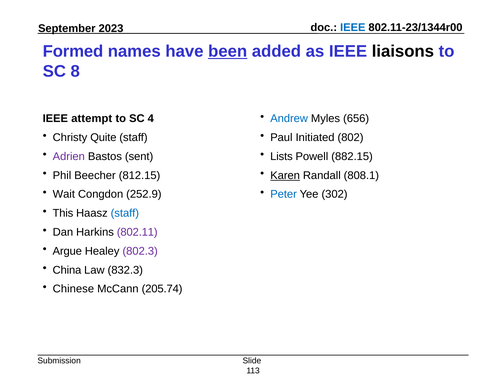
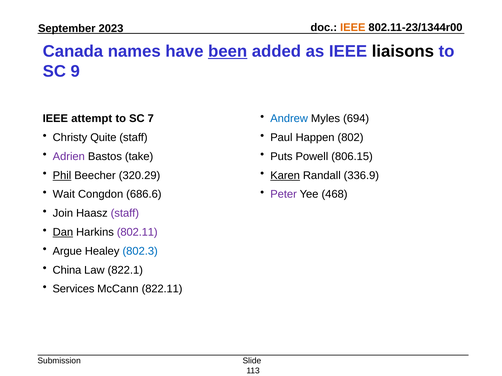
IEEE at (353, 28) colour: blue -> orange
Formed: Formed -> Canada
8: 8 -> 9
656: 656 -> 694
4: 4 -> 7
Initiated: Initiated -> Happen
sent: sent -> take
Lists: Lists -> Puts
882.15: 882.15 -> 806.15
Phil underline: none -> present
812.15: 812.15 -> 320.29
808.1: 808.1 -> 336.9
252.9: 252.9 -> 686.6
Peter colour: blue -> purple
302: 302 -> 468
This: This -> Join
staff at (125, 214) colour: blue -> purple
Dan underline: none -> present
802.3 colour: purple -> blue
832.3: 832.3 -> 822.1
Chinese: Chinese -> Services
205.74: 205.74 -> 822.11
